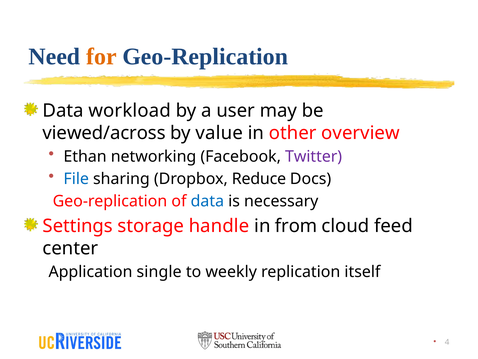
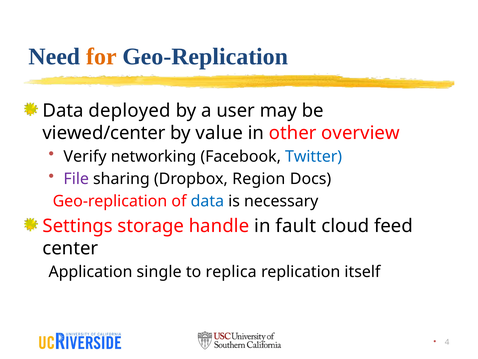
workload: workload -> deployed
viewed/across: viewed/across -> viewed/center
Ethan: Ethan -> Verify
Twitter colour: purple -> blue
File colour: blue -> purple
Reduce: Reduce -> Region
from: from -> fault
weekly: weekly -> replica
